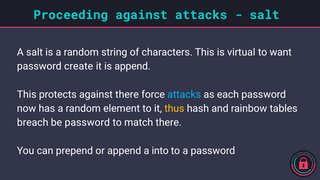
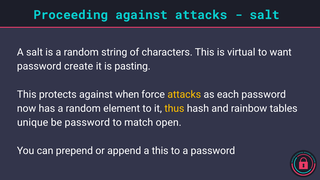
is append: append -> pasting
against there: there -> when
attacks at (184, 94) colour: light blue -> yellow
breach: breach -> unique
match there: there -> open
a into: into -> this
